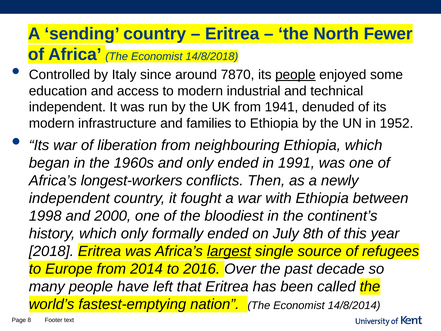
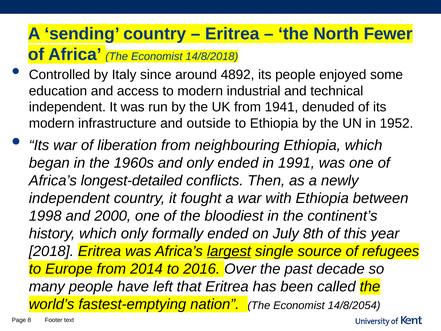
7870: 7870 -> 4892
people at (295, 75) underline: present -> none
families: families -> outside
longest-workers: longest-workers -> longest-detailed
14/8/2014: 14/8/2014 -> 14/8/2054
